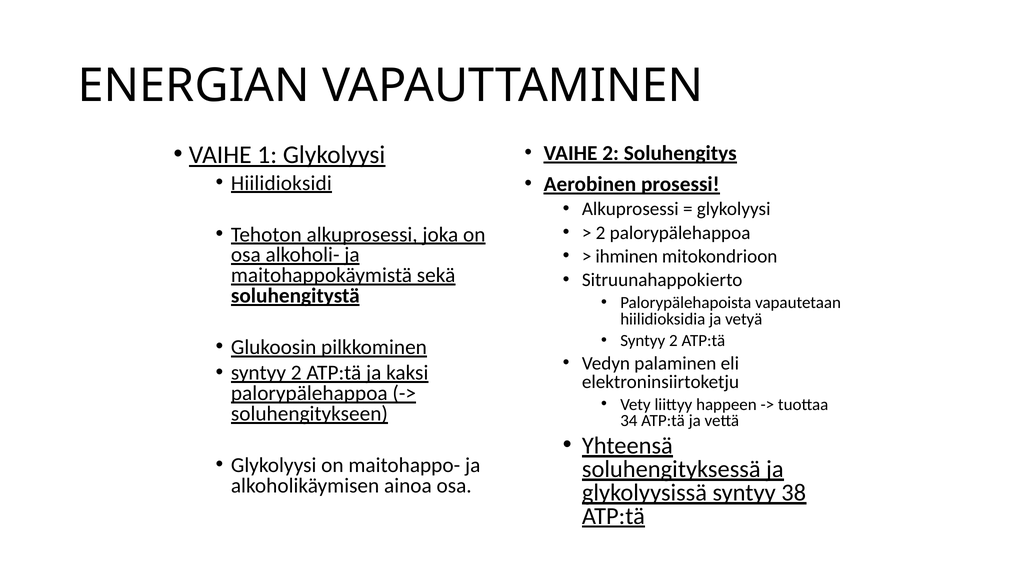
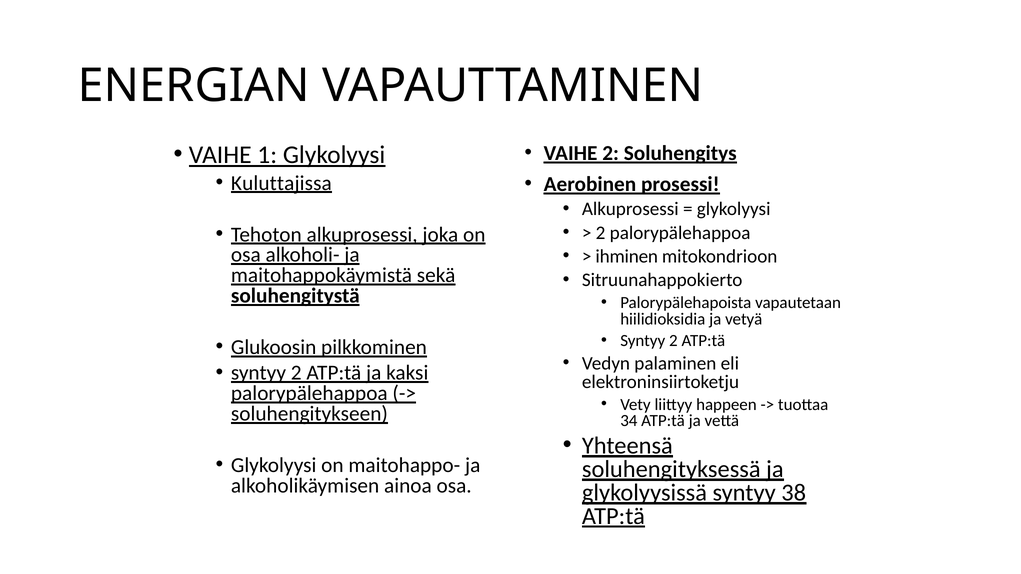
Hiilidioksidi: Hiilidioksidi -> Kuluttajissa
